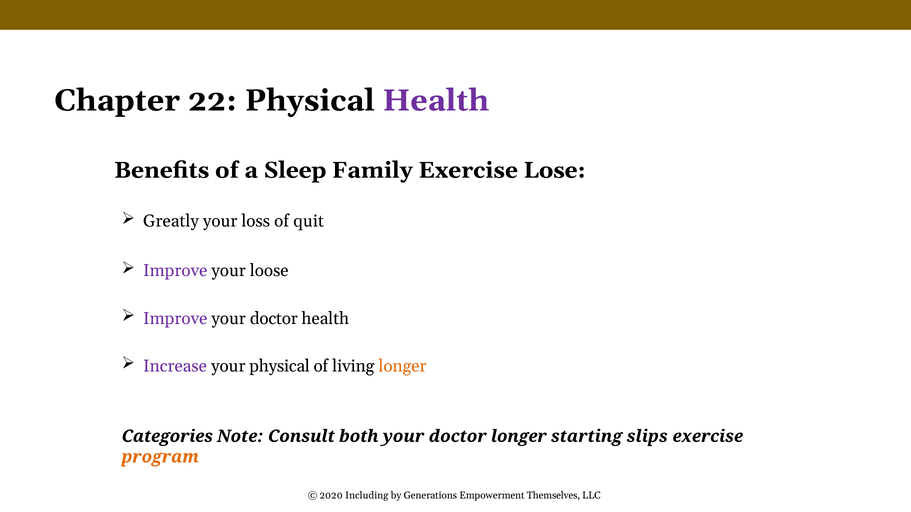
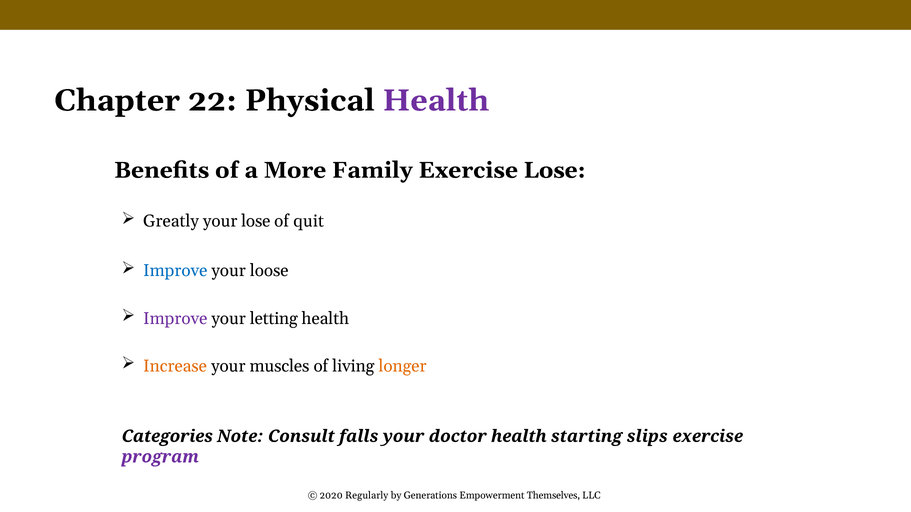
Sleep: Sleep -> More
your loss: loss -> lose
Improve at (175, 271) colour: purple -> blue
doctor at (274, 319): doctor -> letting
Increase colour: purple -> orange
your physical: physical -> muscles
both: both -> falls
doctor longer: longer -> health
program colour: orange -> purple
Including: Including -> Regularly
